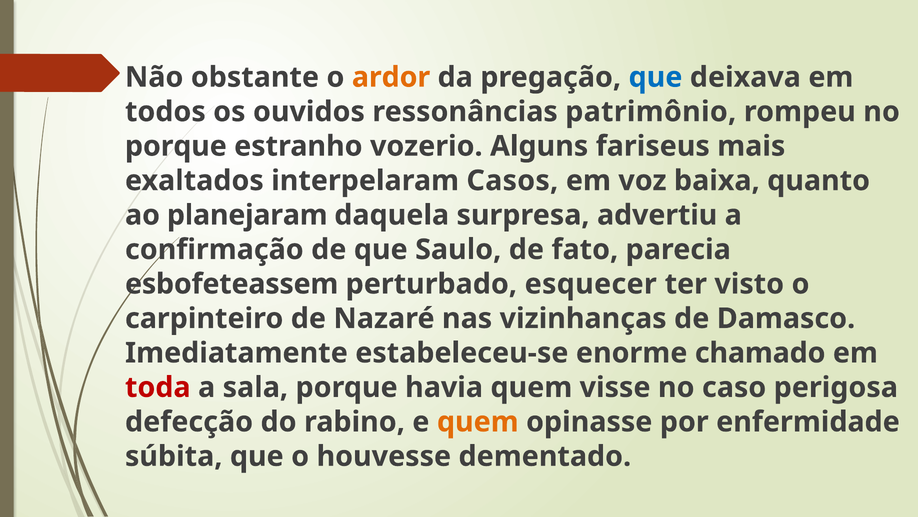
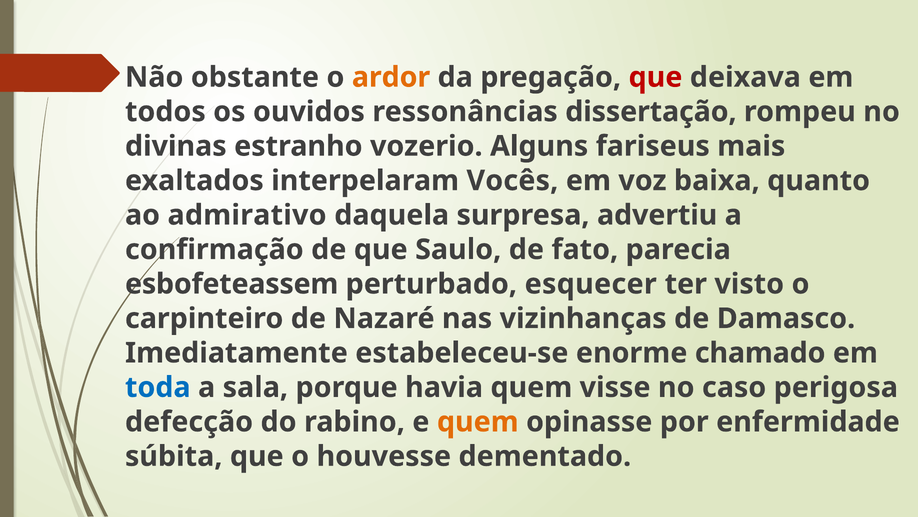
que at (655, 77) colour: blue -> red
patrimônio: patrimônio -> dissertação
porque at (176, 146): porque -> divinas
Casos: Casos -> Vocês
planejaram: planejaram -> admirativo
toda colour: red -> blue
